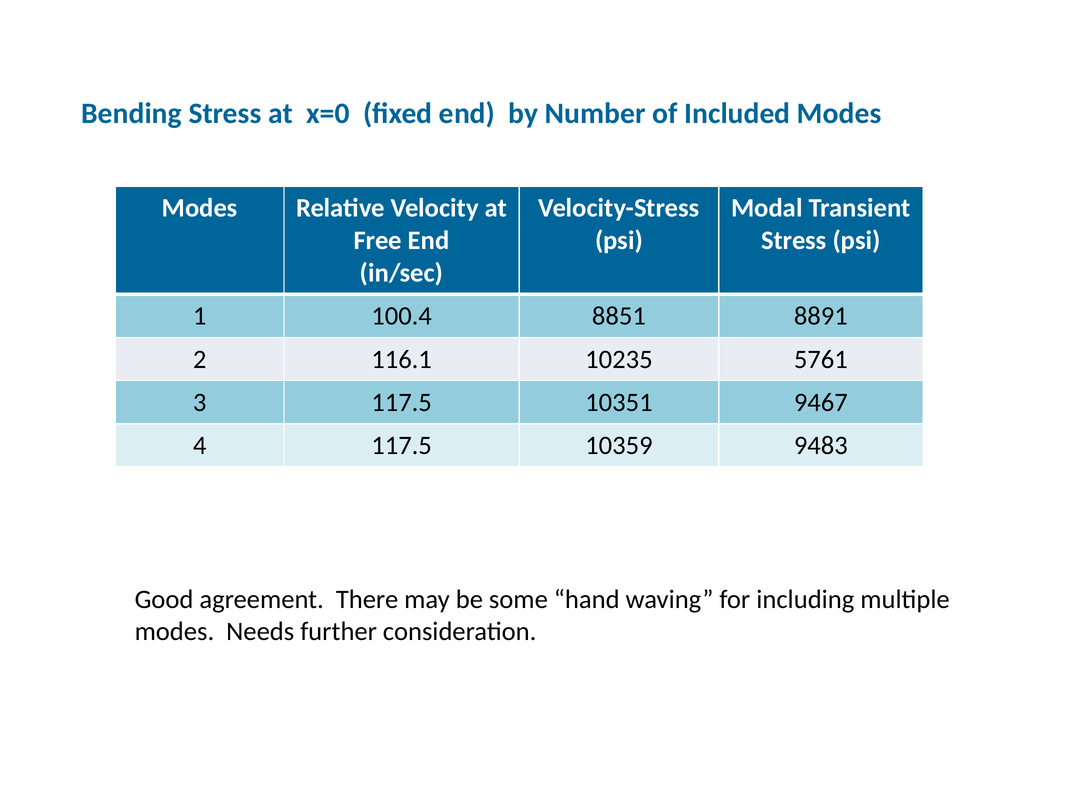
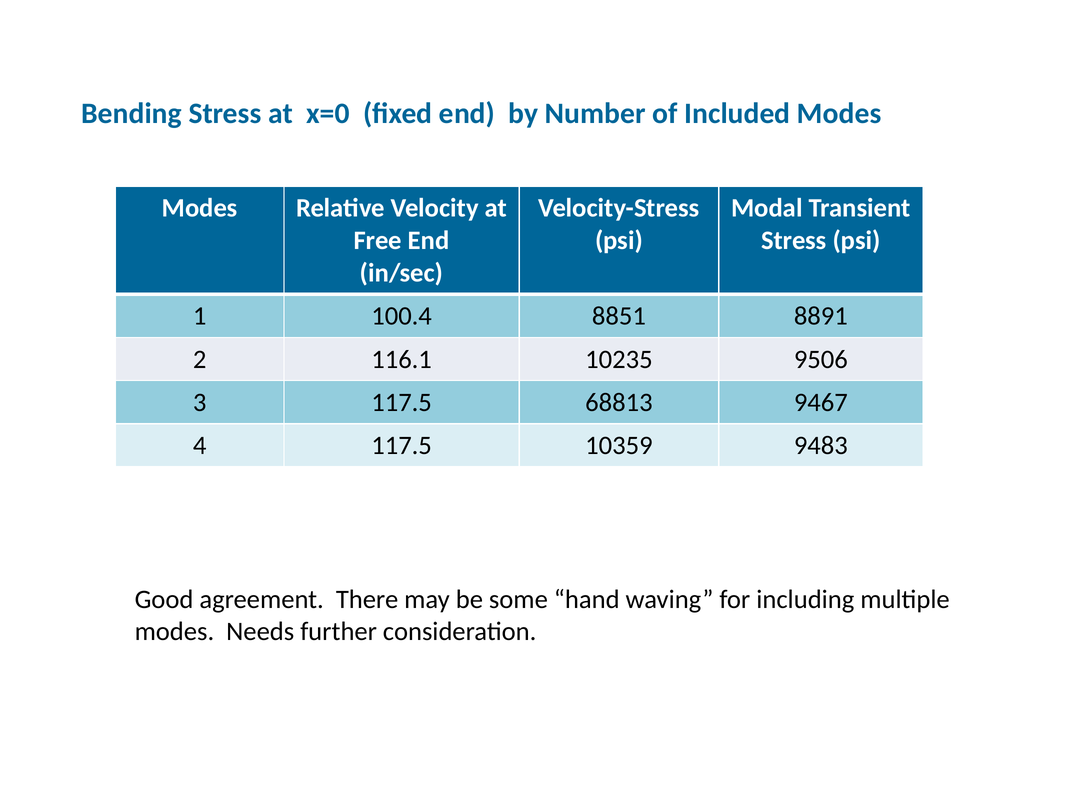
5761: 5761 -> 9506
10351: 10351 -> 68813
